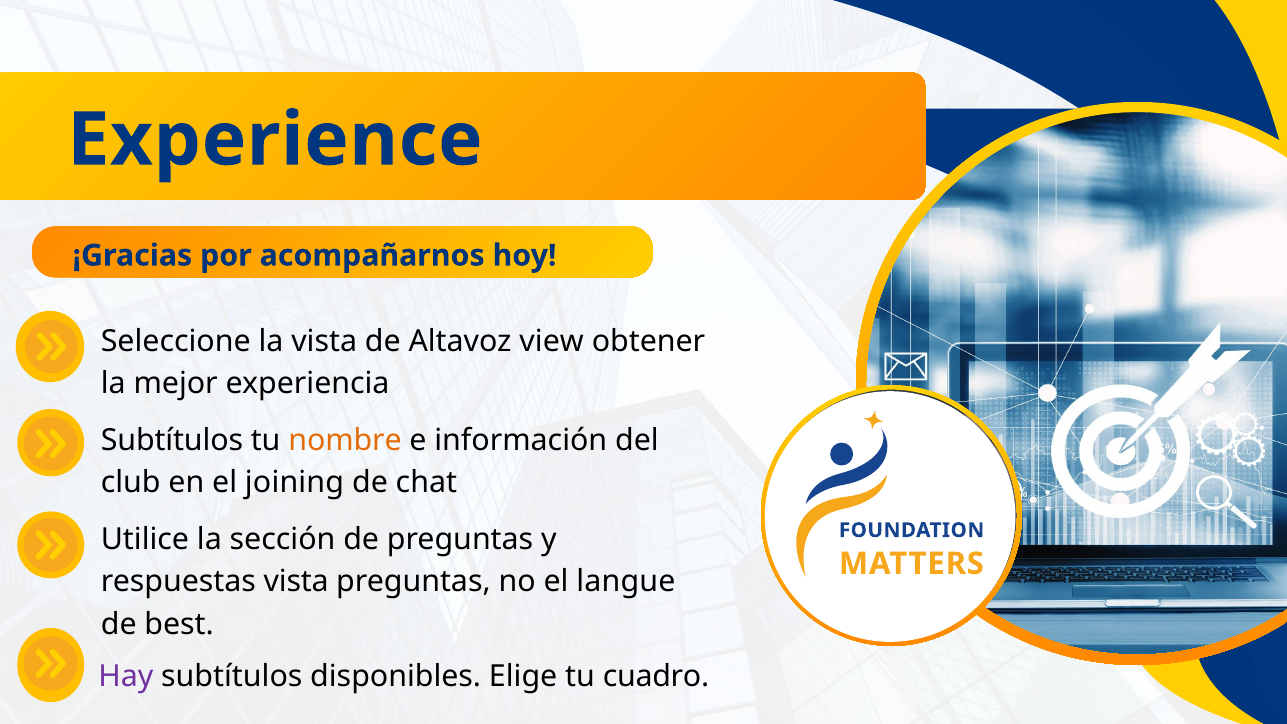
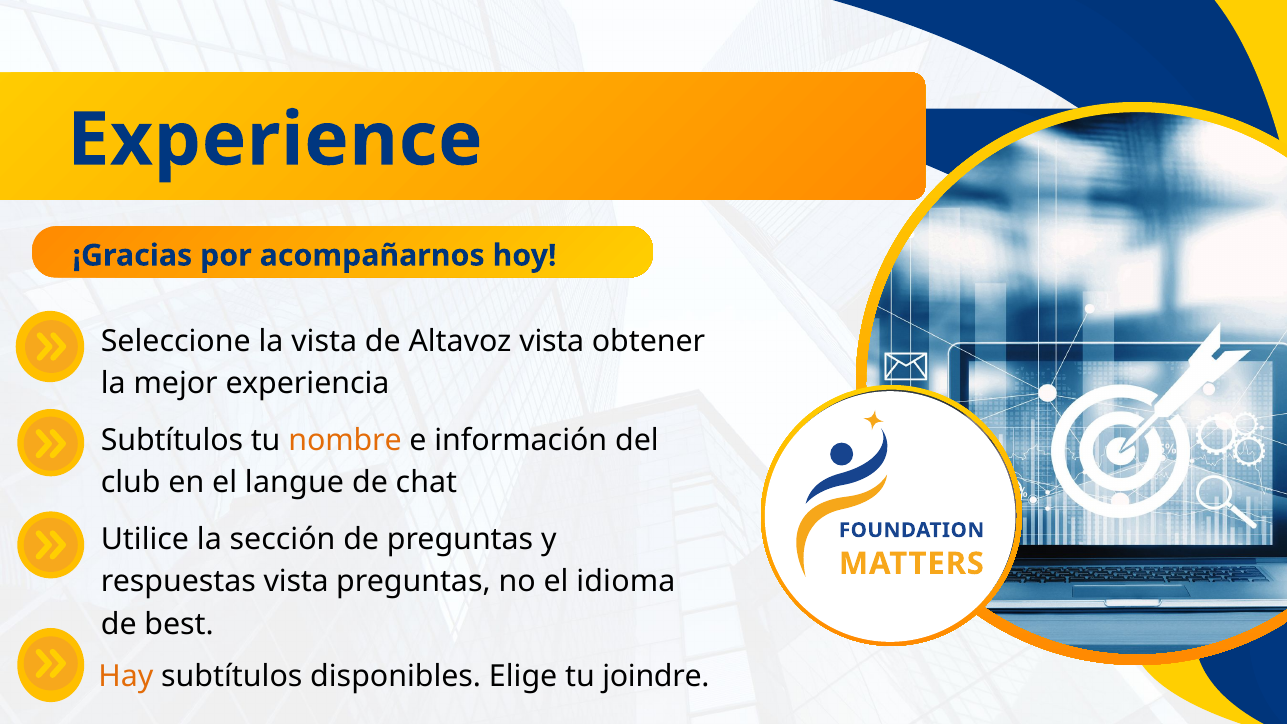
Altavoz view: view -> vista
joining: joining -> langue
langue: langue -> idioma
Hay colour: purple -> orange
cuadro: cuadro -> joindre
